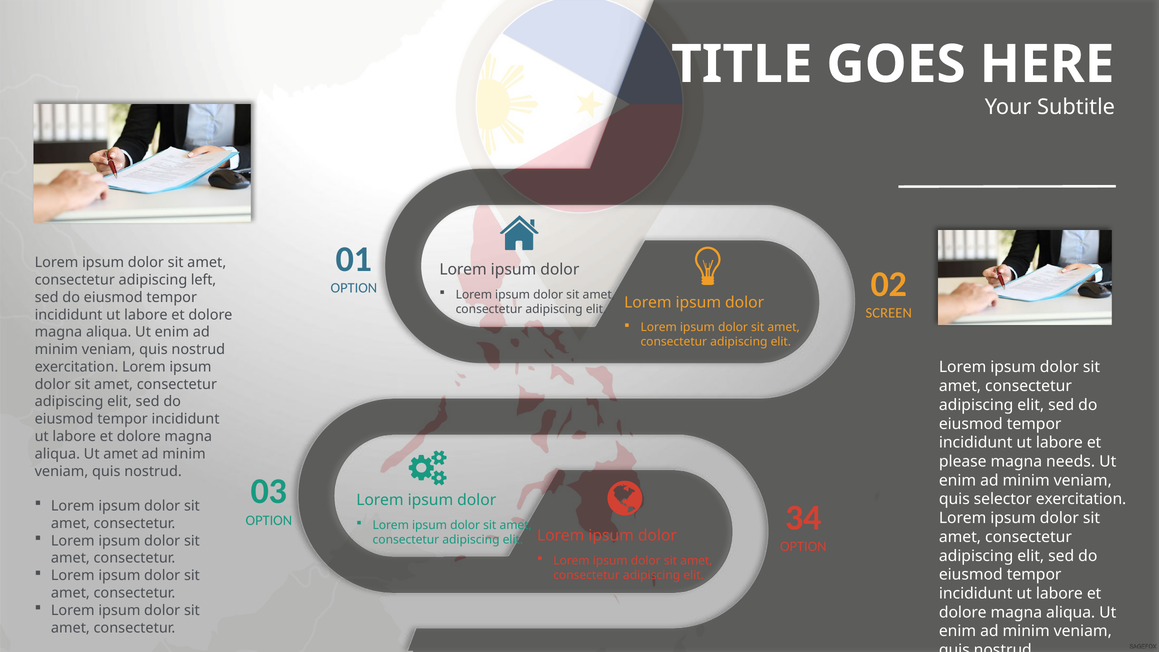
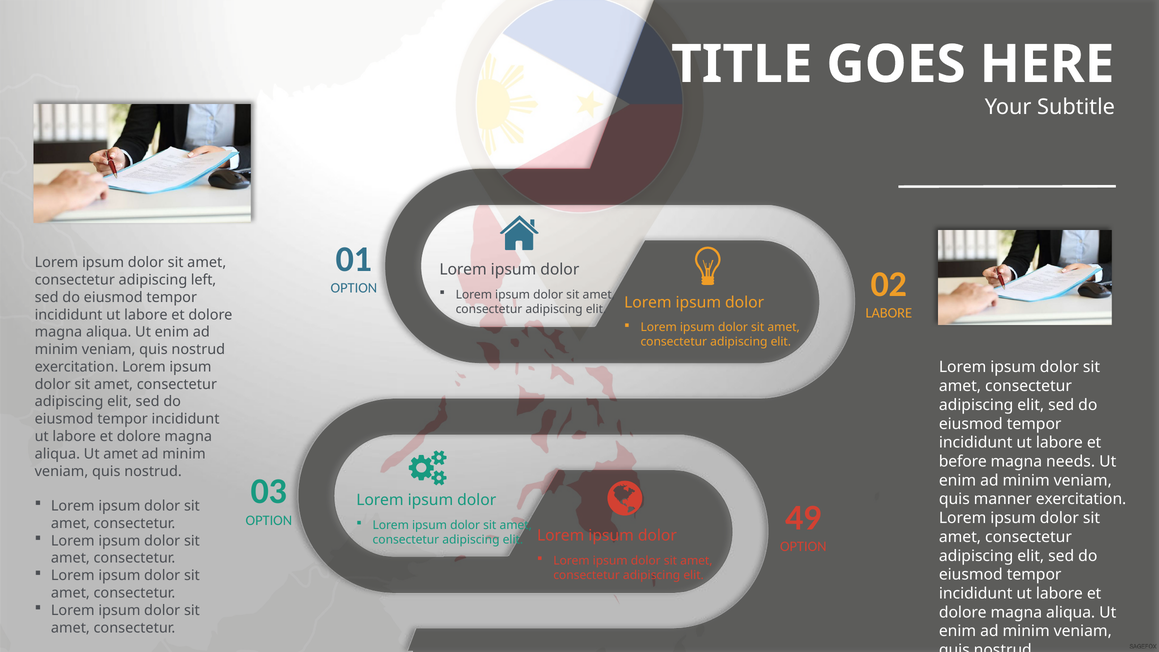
SCREEN at (889, 313): SCREEN -> LABORE
please: please -> before
selector: selector -> manner
34: 34 -> 49
